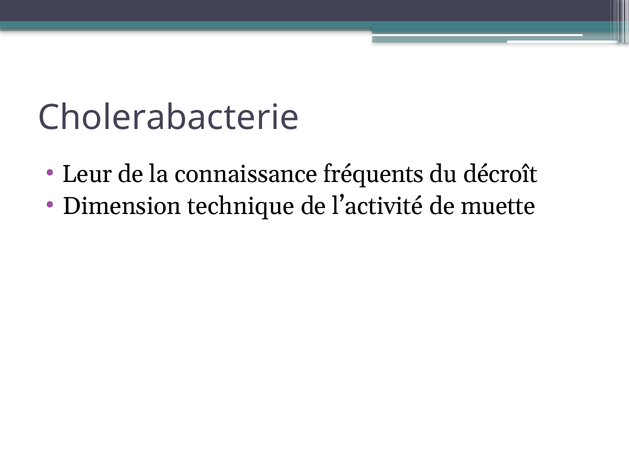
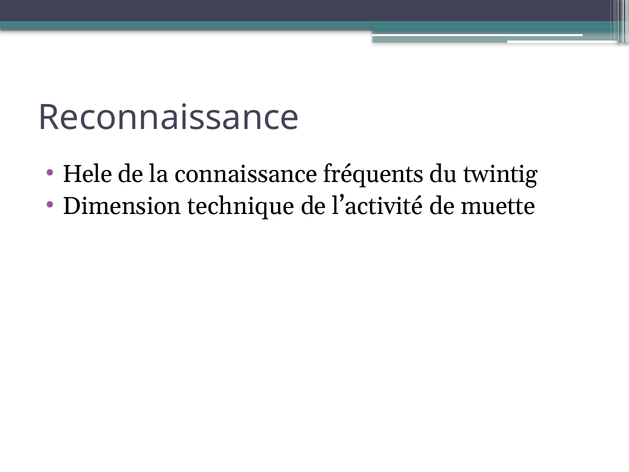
Cholerabacterie: Cholerabacterie -> Reconnaissance
Leur: Leur -> Hele
décroît: décroît -> twintig
